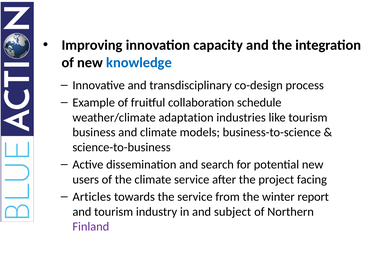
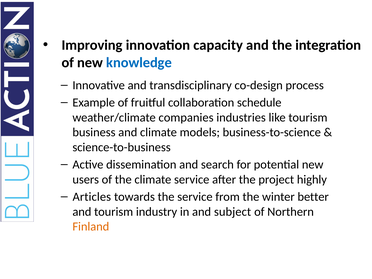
adaptation: adaptation -> companies
facing: facing -> highly
report: report -> better
Finland colour: purple -> orange
